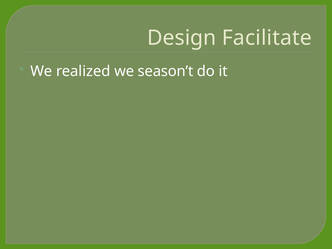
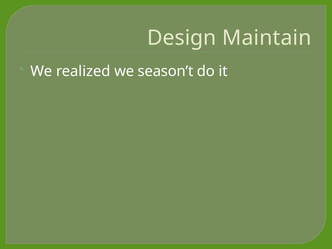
Facilitate: Facilitate -> Maintain
